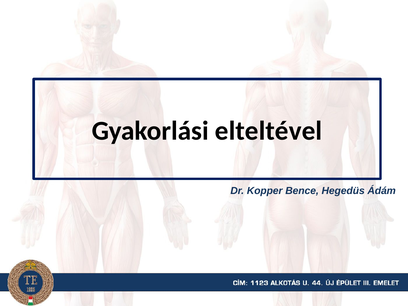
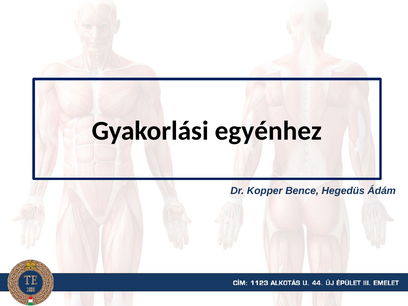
elteltével: elteltével -> egyénhez
